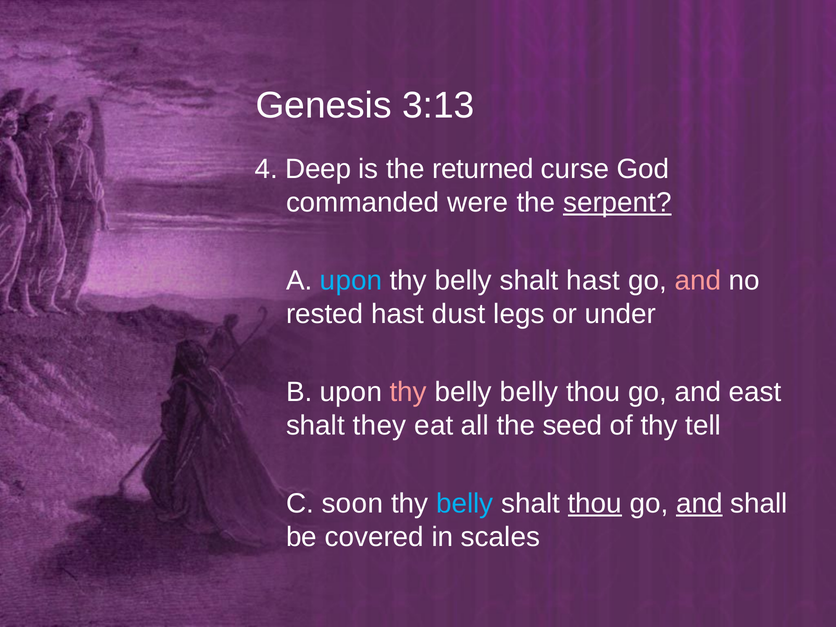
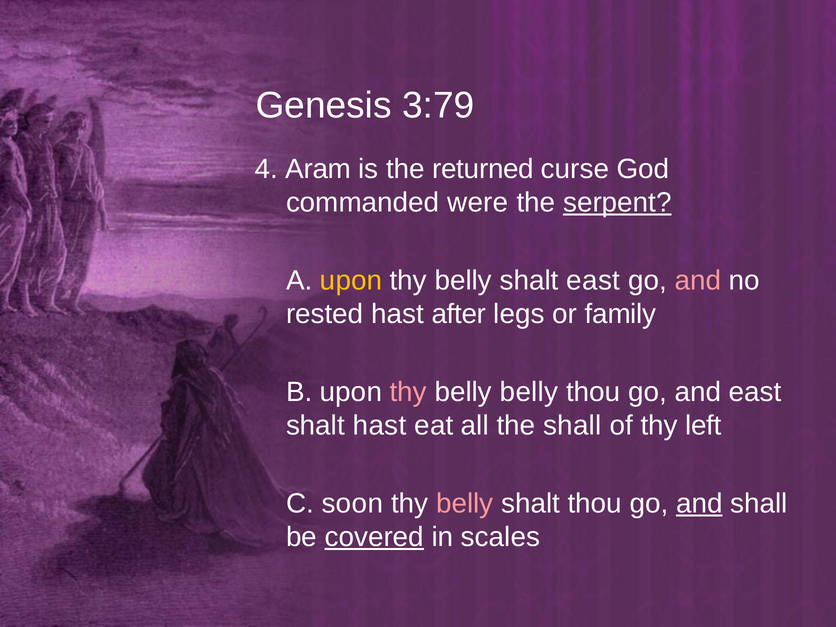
3:13: 3:13 -> 3:79
Deep: Deep -> Aram
upon at (351, 281) colour: light blue -> yellow
shalt hast: hast -> east
dust: dust -> after
under: under -> family
shalt they: they -> hast
the seed: seed -> shall
tell: tell -> left
belly at (465, 503) colour: light blue -> pink
thou at (595, 503) underline: present -> none
covered underline: none -> present
